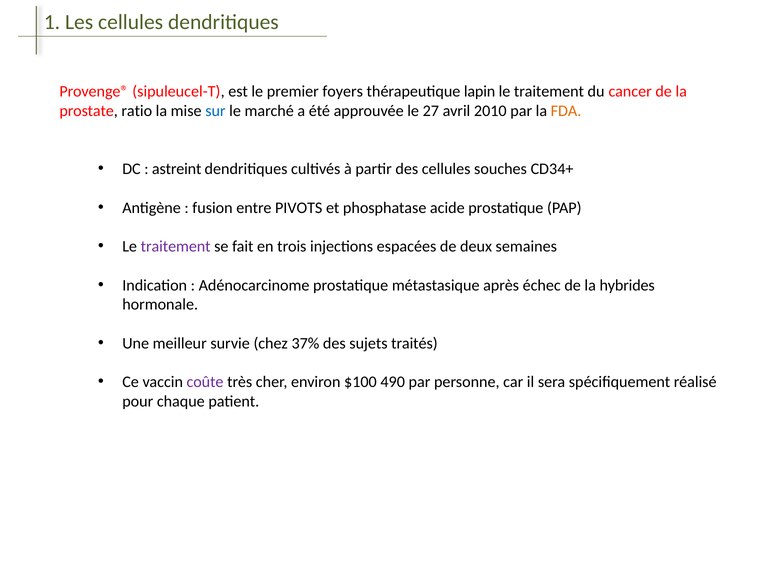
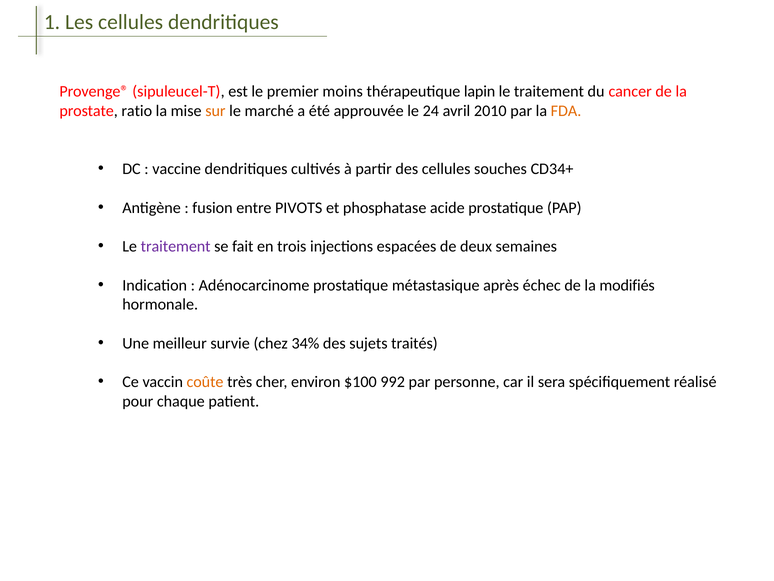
foyers: foyers -> moins
sur colour: blue -> orange
27: 27 -> 24
astreint: astreint -> vaccine
hybrides: hybrides -> modifiés
37%: 37% -> 34%
coûte colour: purple -> orange
490: 490 -> 992
